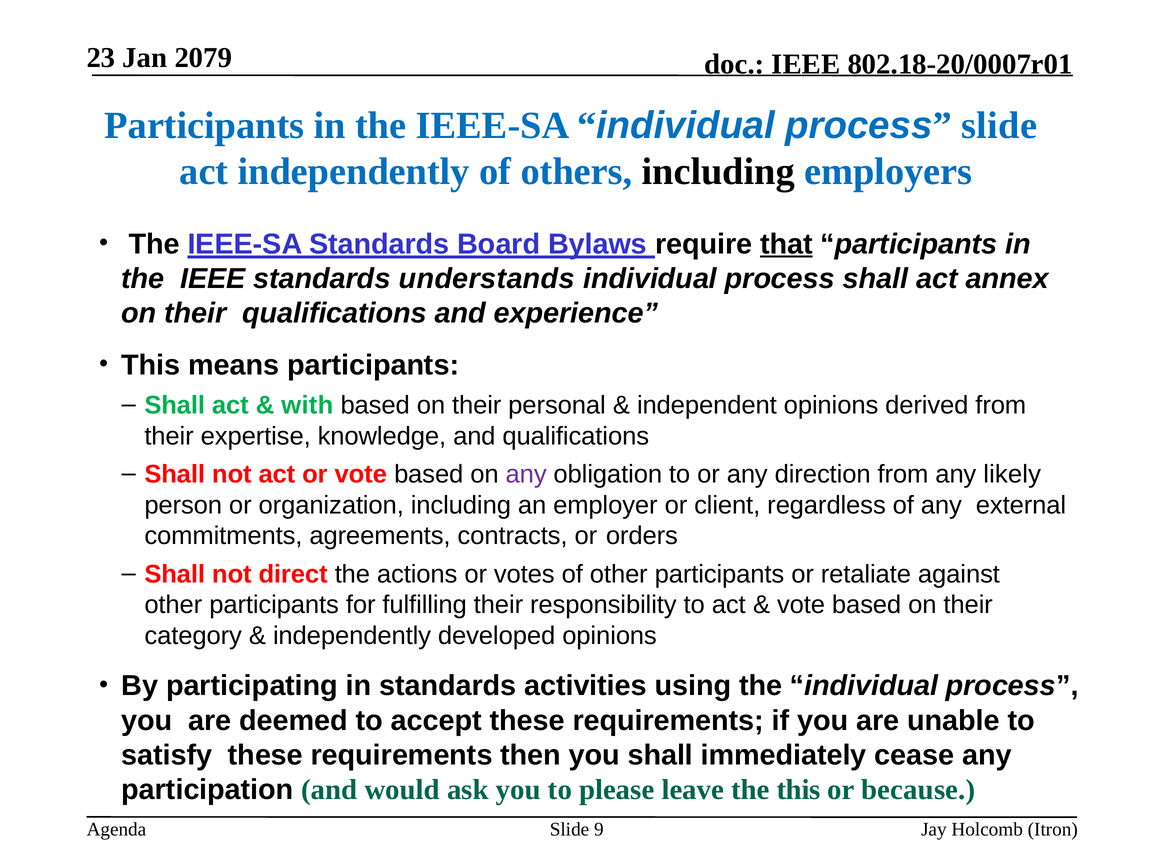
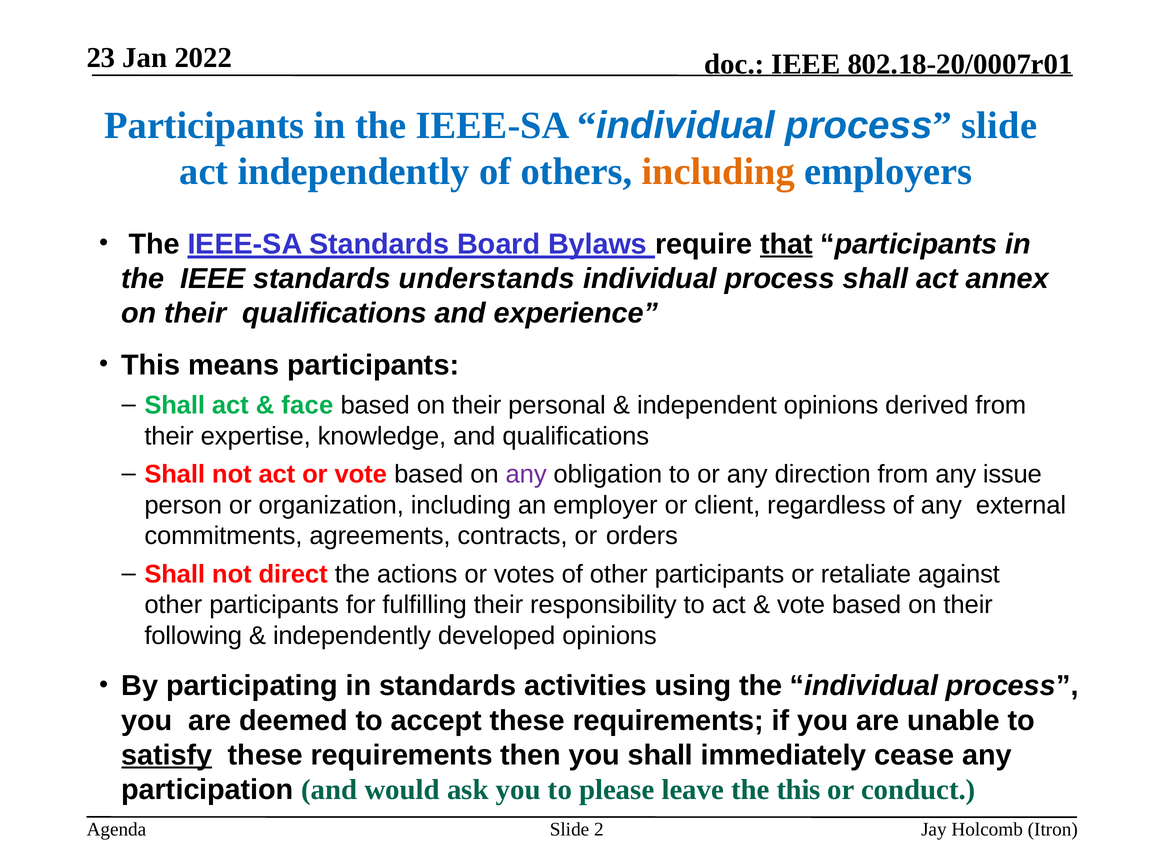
2079: 2079 -> 2022
including at (718, 172) colour: black -> orange
with: with -> face
likely: likely -> issue
category: category -> following
satisfy underline: none -> present
because: because -> conduct
9: 9 -> 2
